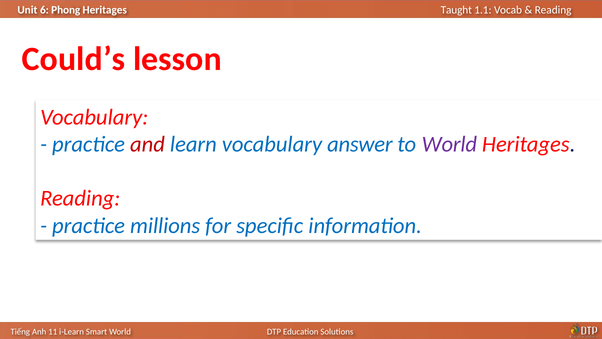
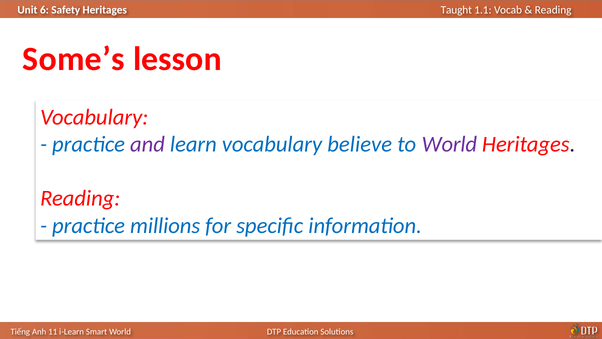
Phong: Phong -> Safety
Could’s: Could’s -> Some’s
and colour: red -> purple
answer: answer -> believe
